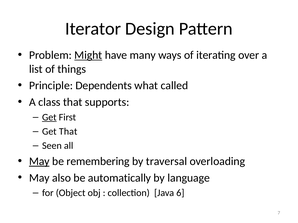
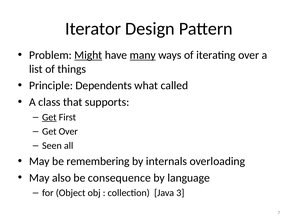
many underline: none -> present
Get That: That -> Over
May at (39, 162) underline: present -> none
traversal: traversal -> internals
automatically: automatically -> consequence
6: 6 -> 3
